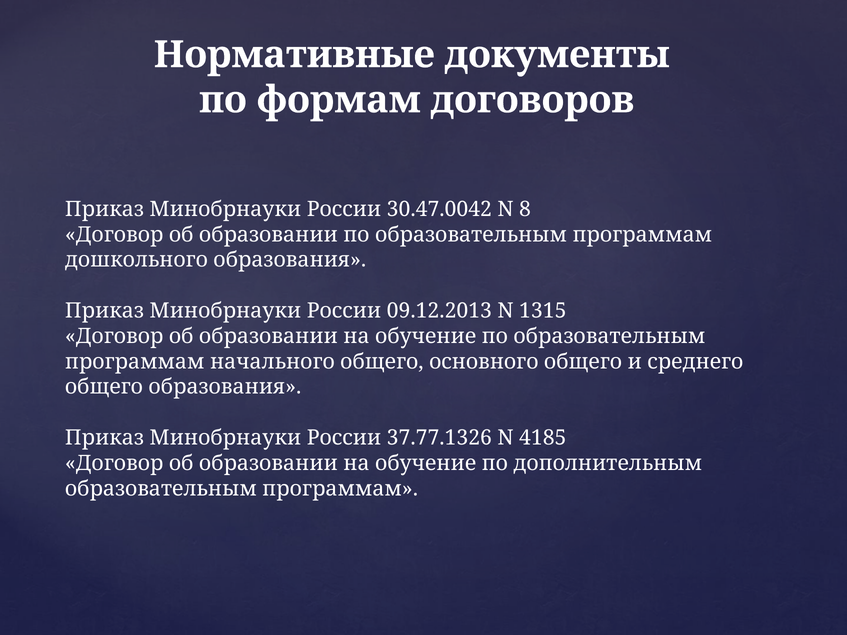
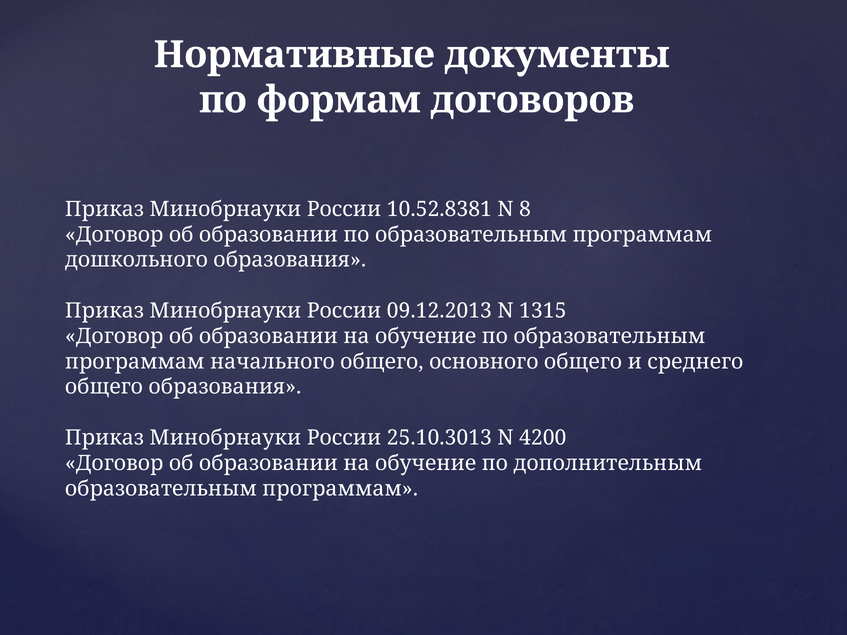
30.47.0042: 30.47.0042 -> 10.52.8381
37.77.1326: 37.77.1326 -> 25.10.3013
4185: 4185 -> 4200
